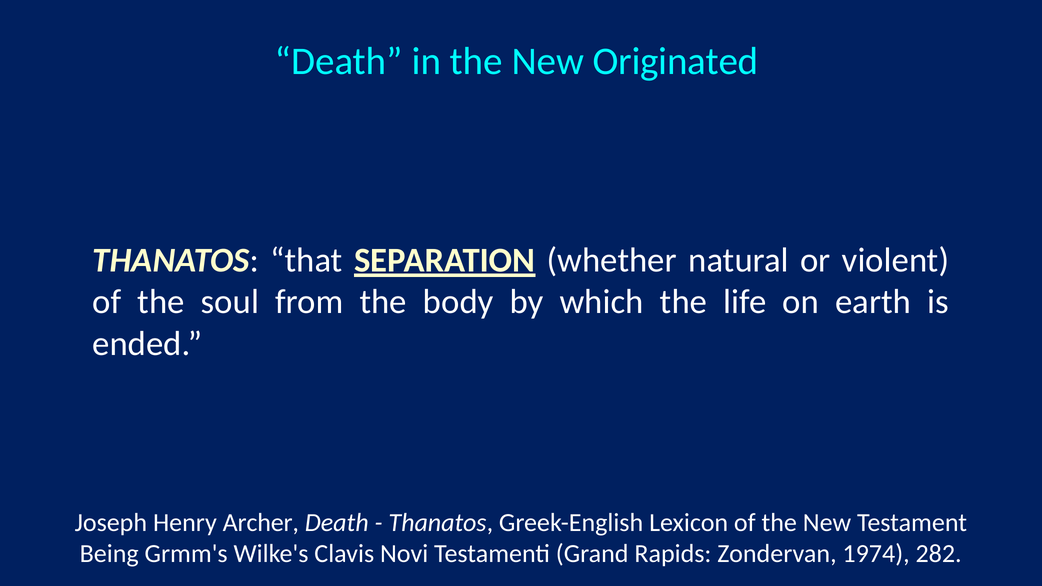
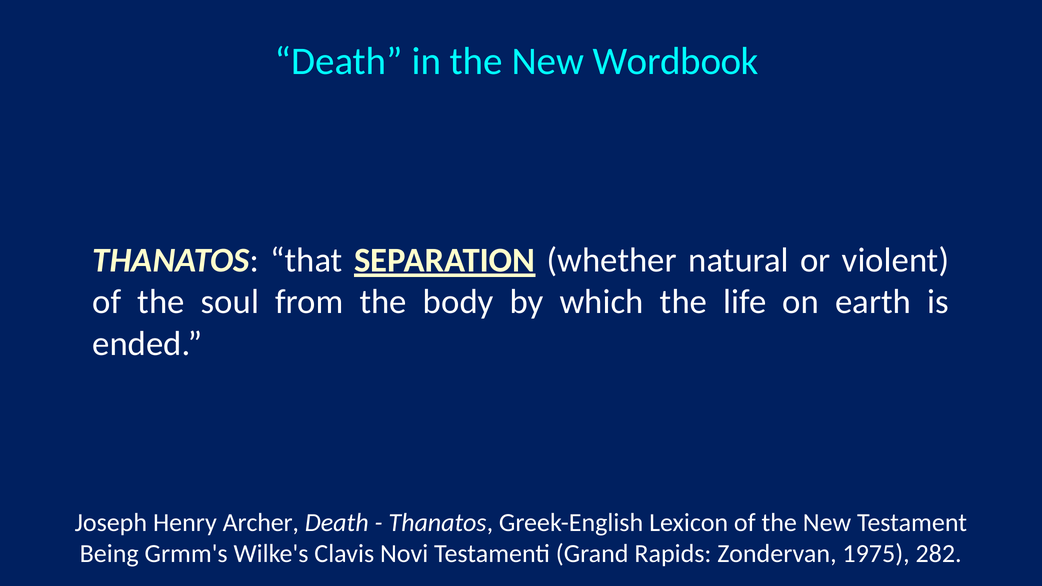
Originated: Originated -> Wordbook
1974: 1974 -> 1975
